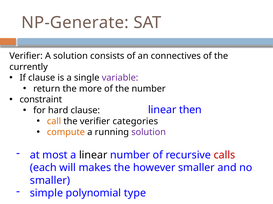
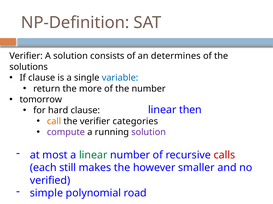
NP-Generate: NP-Generate -> NP-Definition
connectives: connectives -> determines
currently: currently -> solutions
variable colour: purple -> blue
constraint: constraint -> tomorrow
compute colour: orange -> purple
linear at (93, 155) colour: black -> green
will: will -> still
smaller at (50, 181): smaller -> verified
type: type -> road
